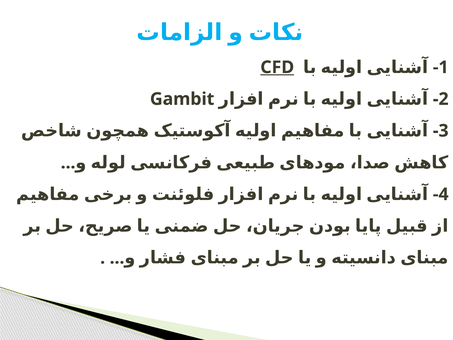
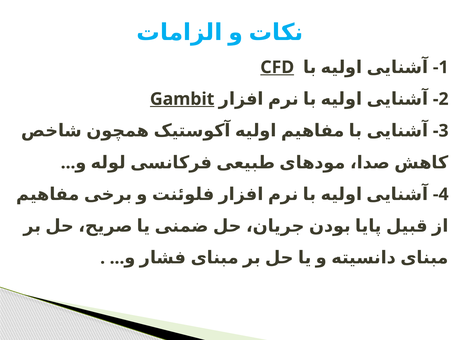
Gambit underline: none -> present
